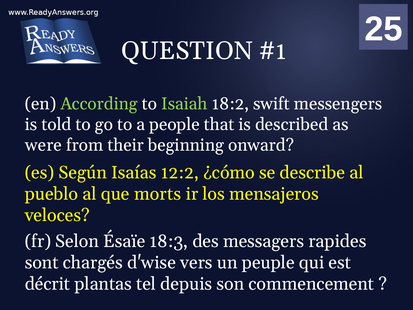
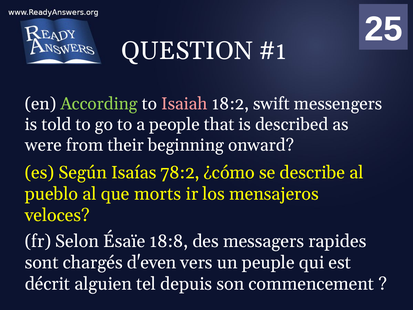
Isaiah colour: light green -> pink
12:2: 12:2 -> 78:2
18:3: 18:3 -> 18:8
d'wise: d'wise -> d'even
plantas: plantas -> alguien
